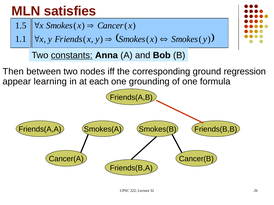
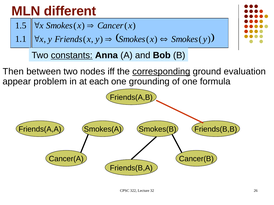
satisfies: satisfies -> different
corresponding underline: none -> present
regression: regression -> evaluation
learning: learning -> problem
